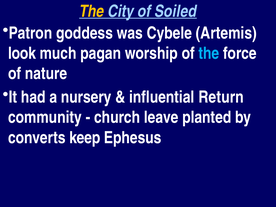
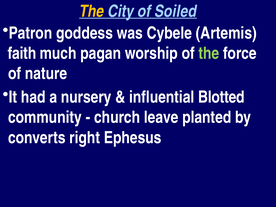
look: look -> faith
the at (209, 53) colour: light blue -> light green
Return: Return -> Blotted
keep: keep -> right
